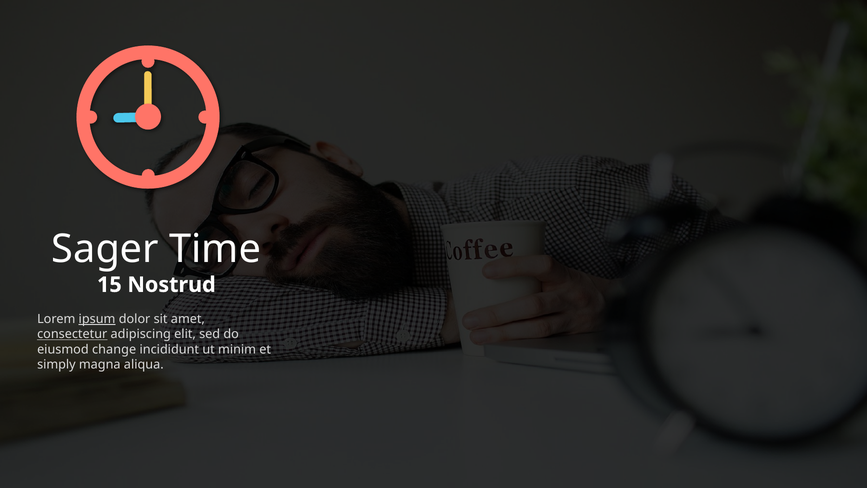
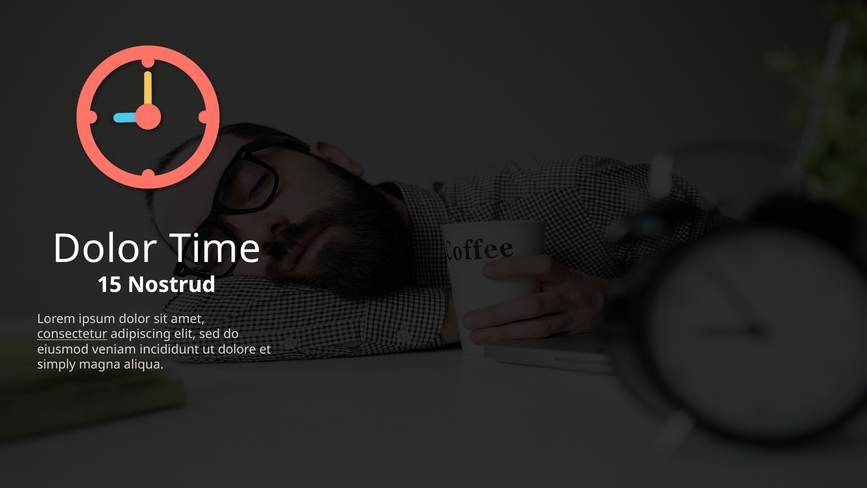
Sager at (105, 249): Sager -> Dolor
ipsum underline: present -> none
change: change -> veniam
minim: minim -> dolore
